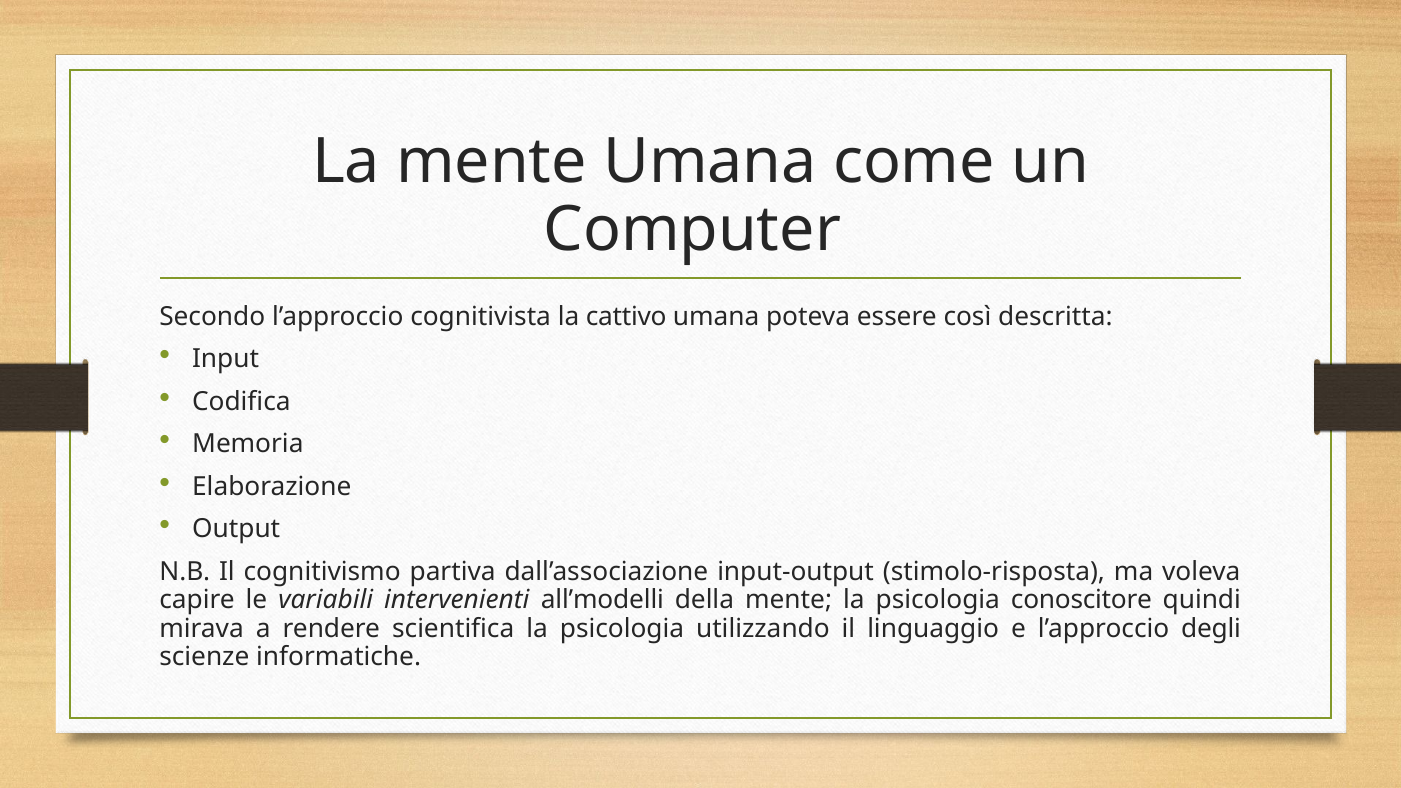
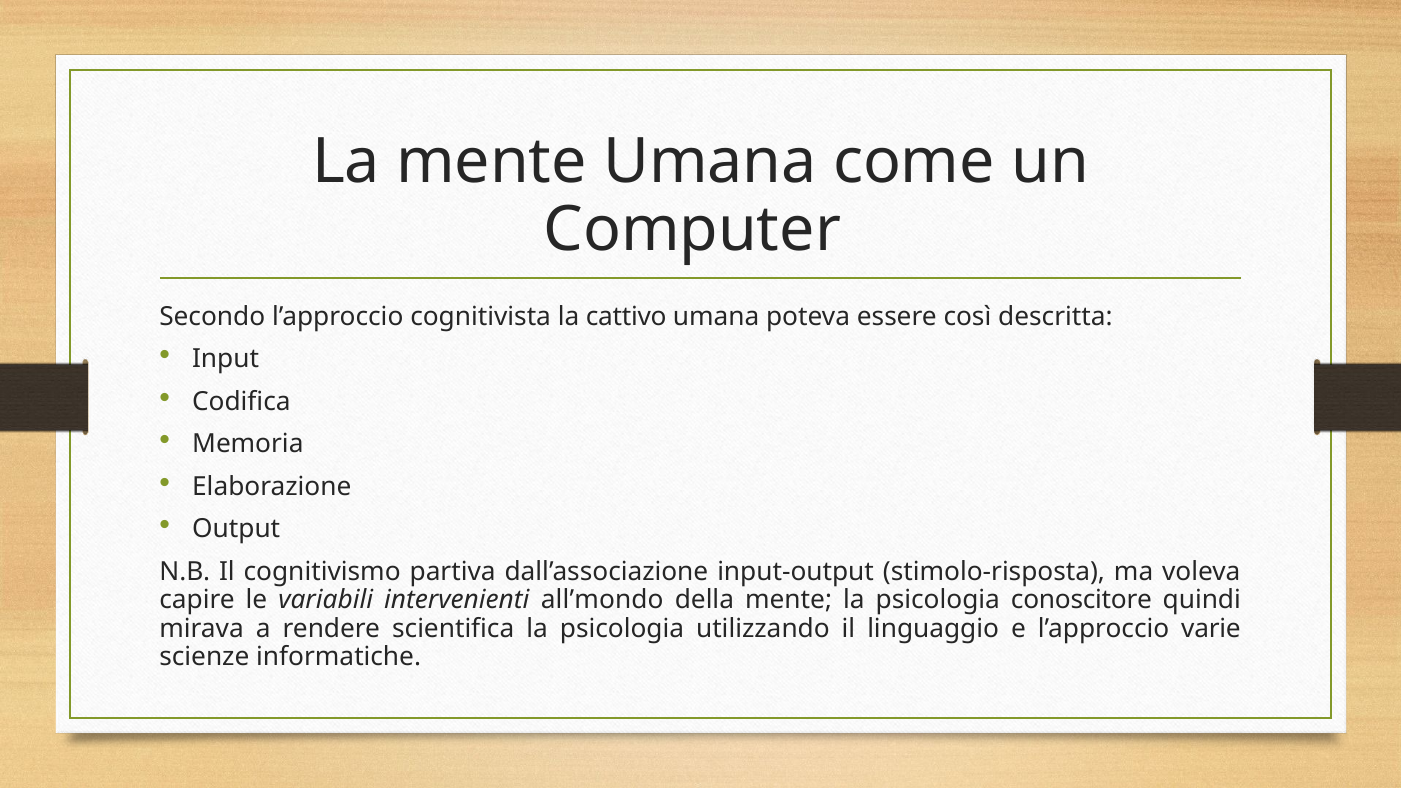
all’modelli: all’modelli -> all’mondo
degli: degli -> varie
